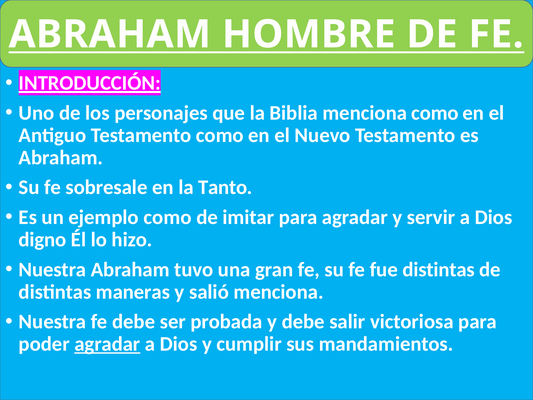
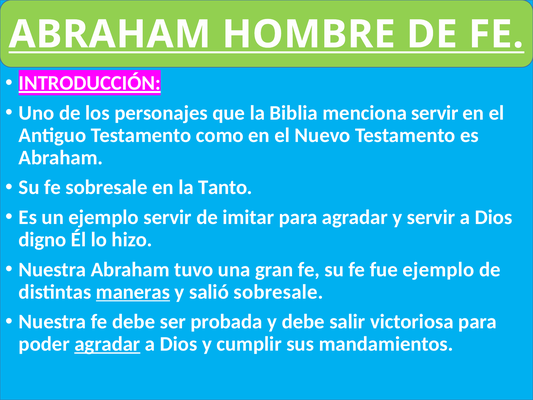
menciona como: como -> servir
ejemplo como: como -> servir
fue distintas: distintas -> ejemplo
maneras underline: none -> present
salió menciona: menciona -> sobresale
